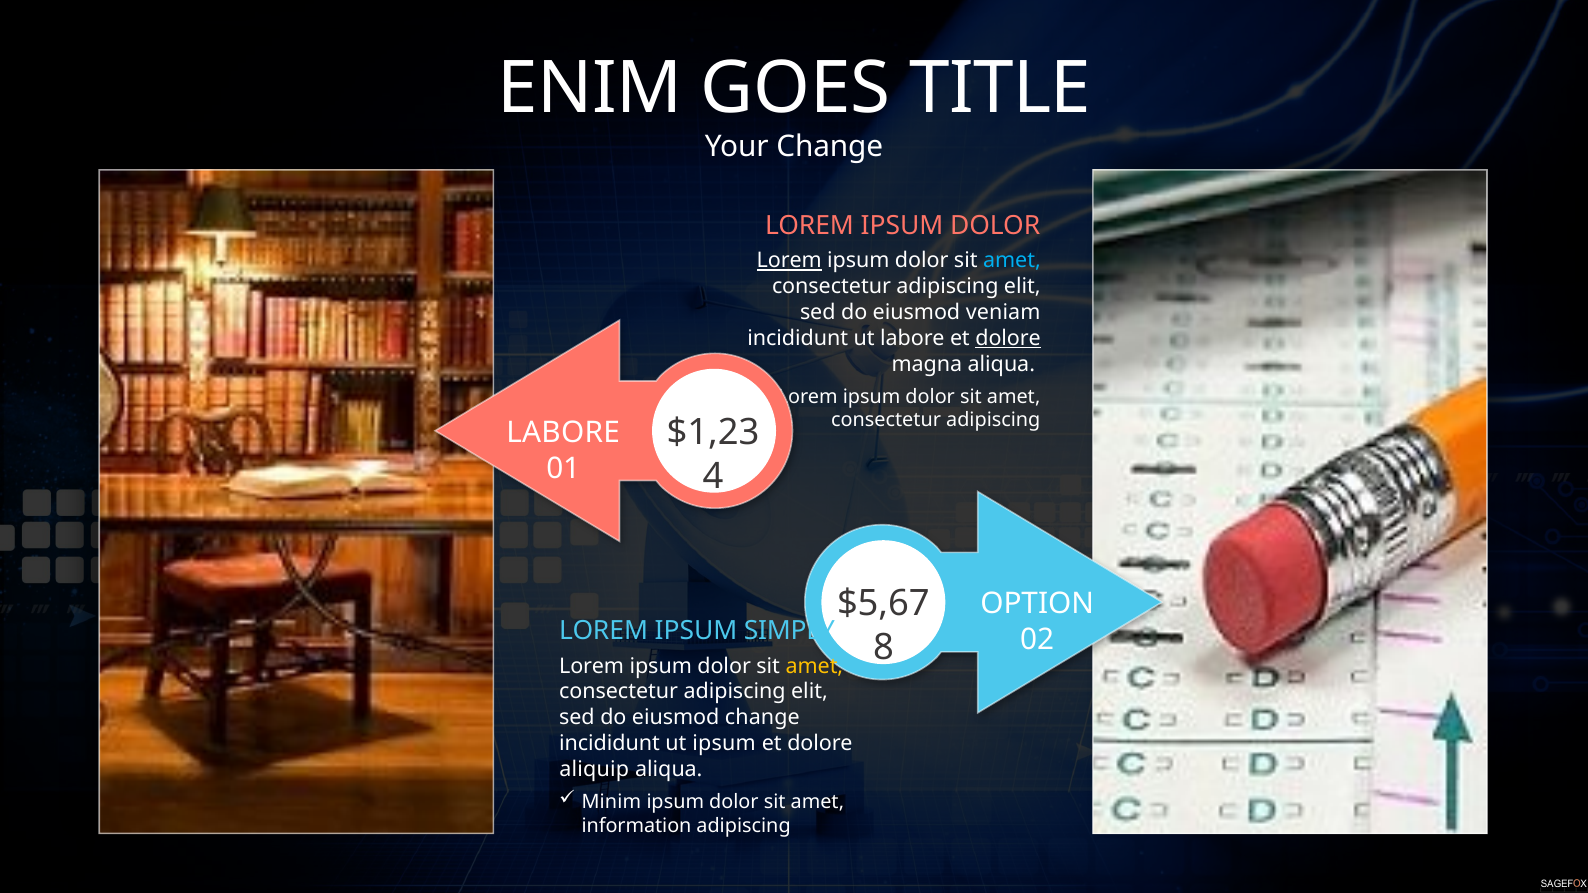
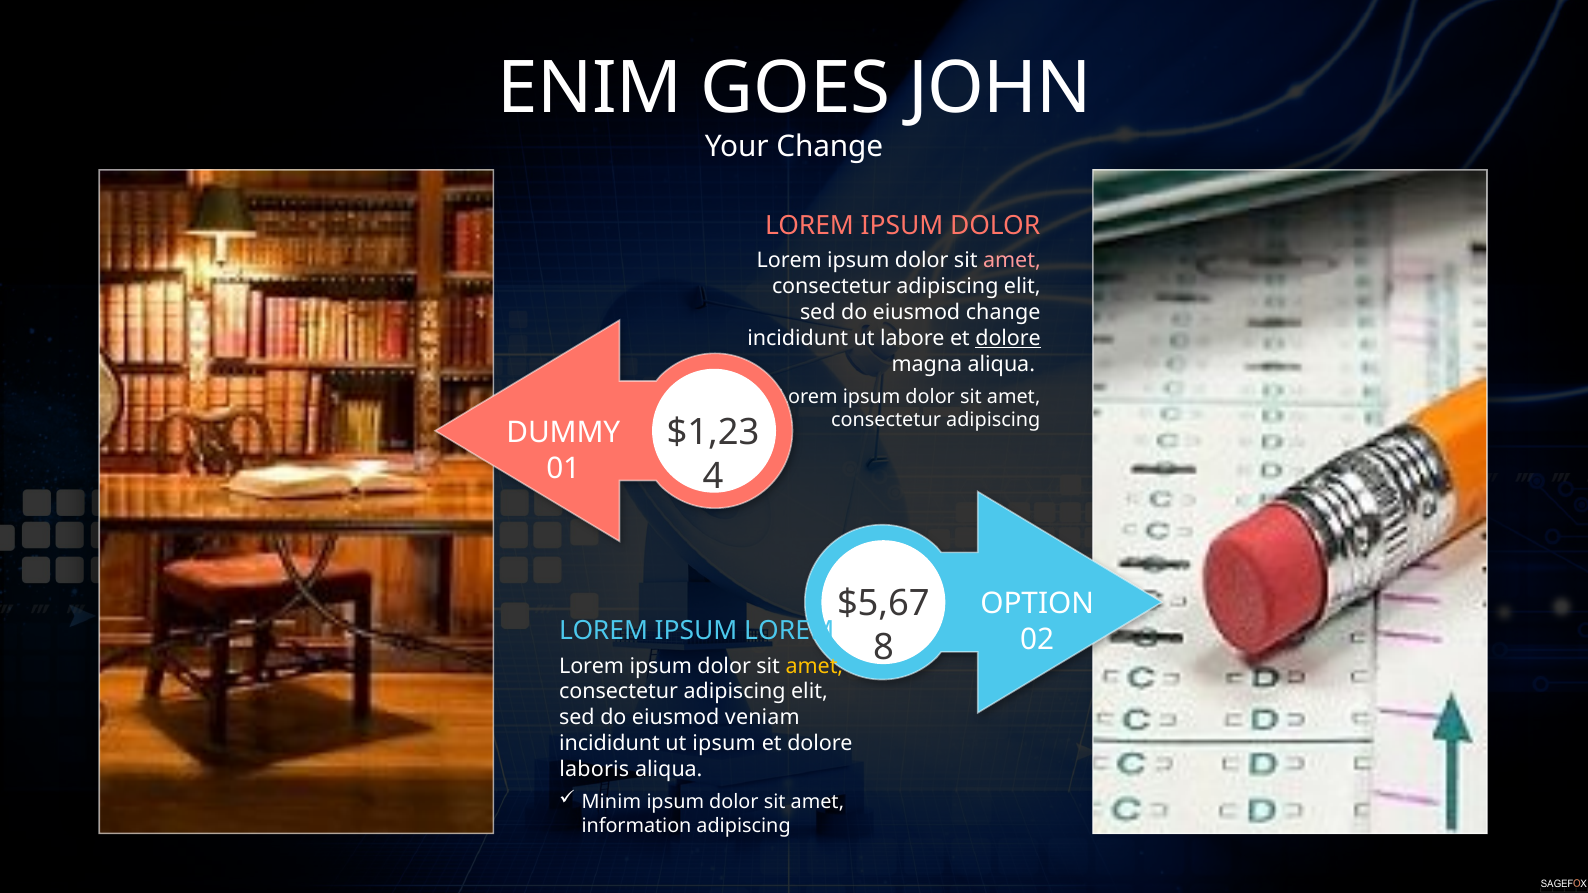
TITLE: TITLE -> JOHN
Lorem at (789, 261) underline: present -> none
amet at (1012, 261) colour: light blue -> pink
eiusmod veniam: veniam -> change
LABORE at (563, 433): LABORE -> DUMMY
IPSUM SIMPLY: SIMPLY -> LOREM
eiusmod change: change -> veniam
aliquip: aliquip -> laboris
